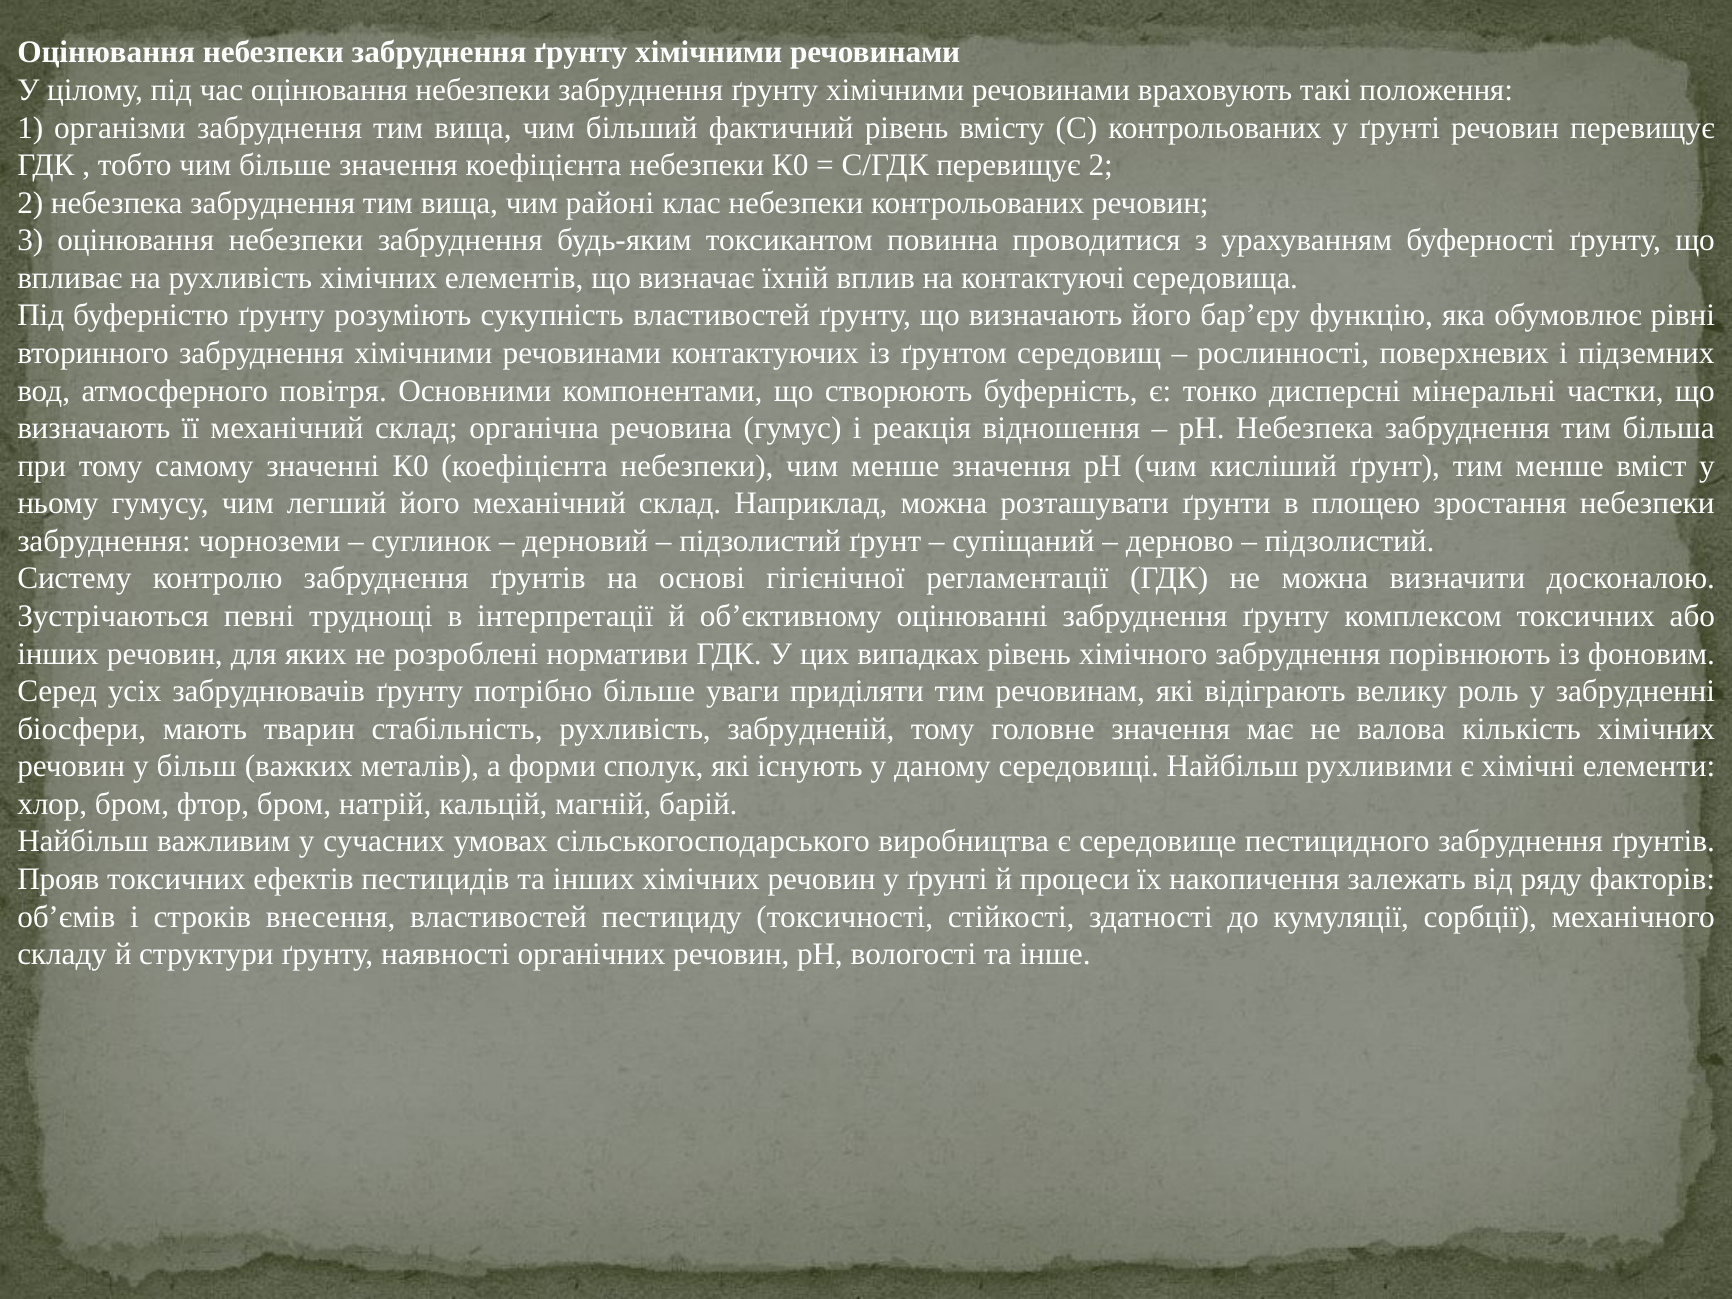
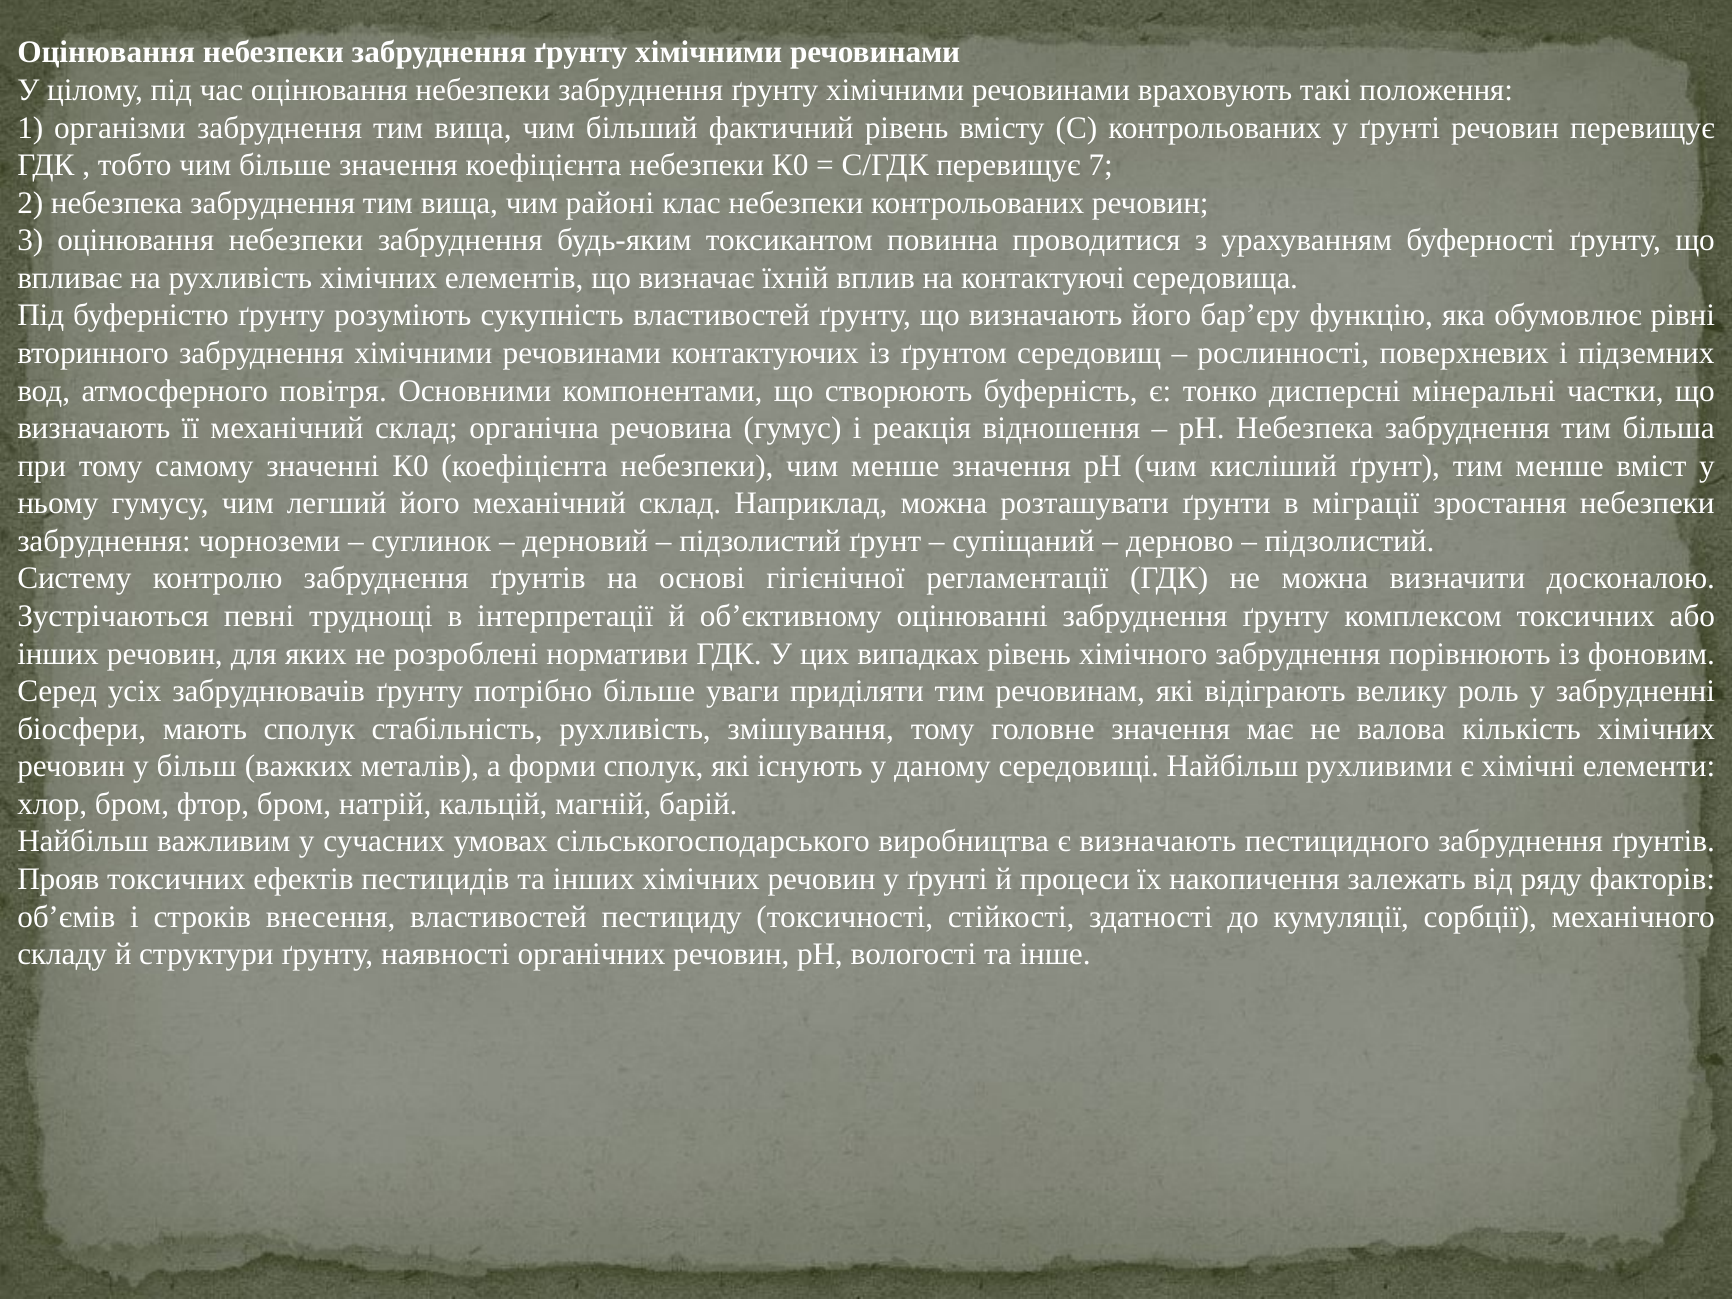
перевищує 2: 2 -> 7
площею: площею -> міграції
мають тварин: тварин -> сполук
забрудненій: забрудненій -> змішування
є середовище: середовище -> визначають
